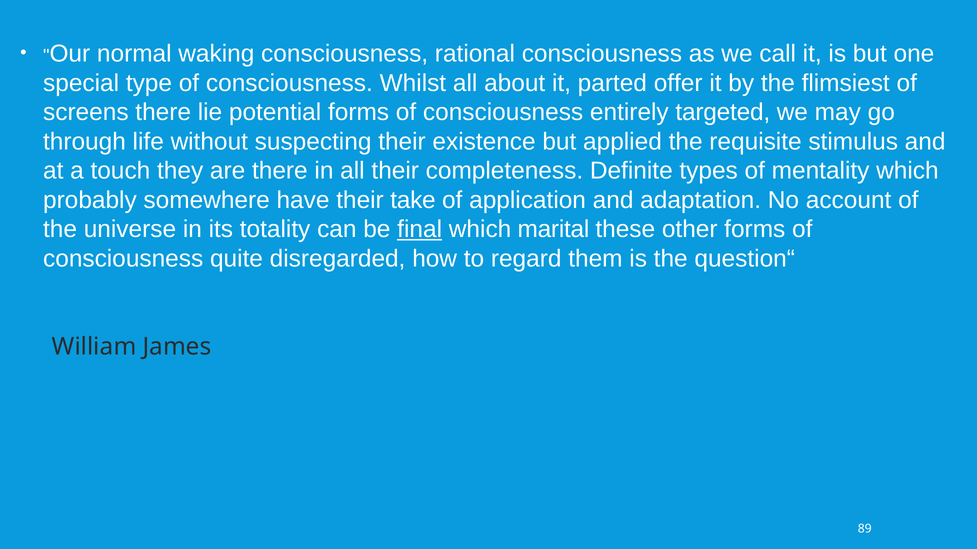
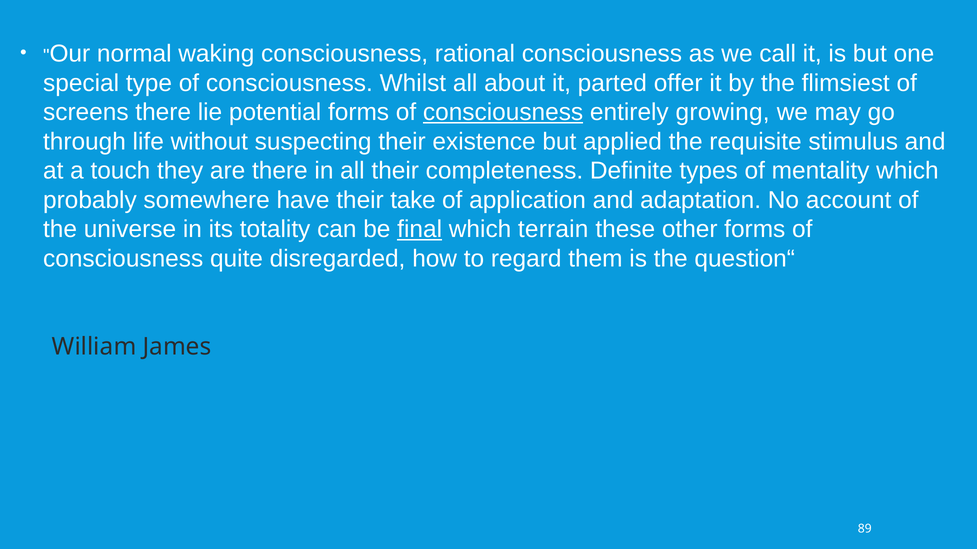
consciousness at (503, 112) underline: none -> present
targeted: targeted -> growing
marital: marital -> terrain
